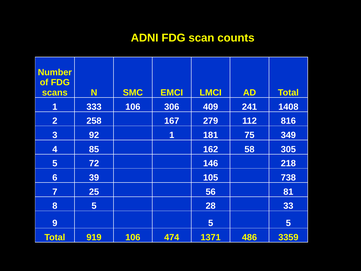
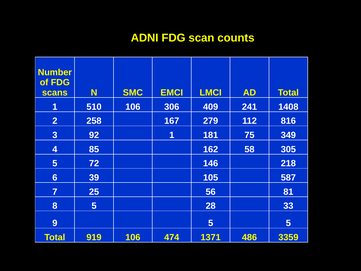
333: 333 -> 510
738: 738 -> 587
